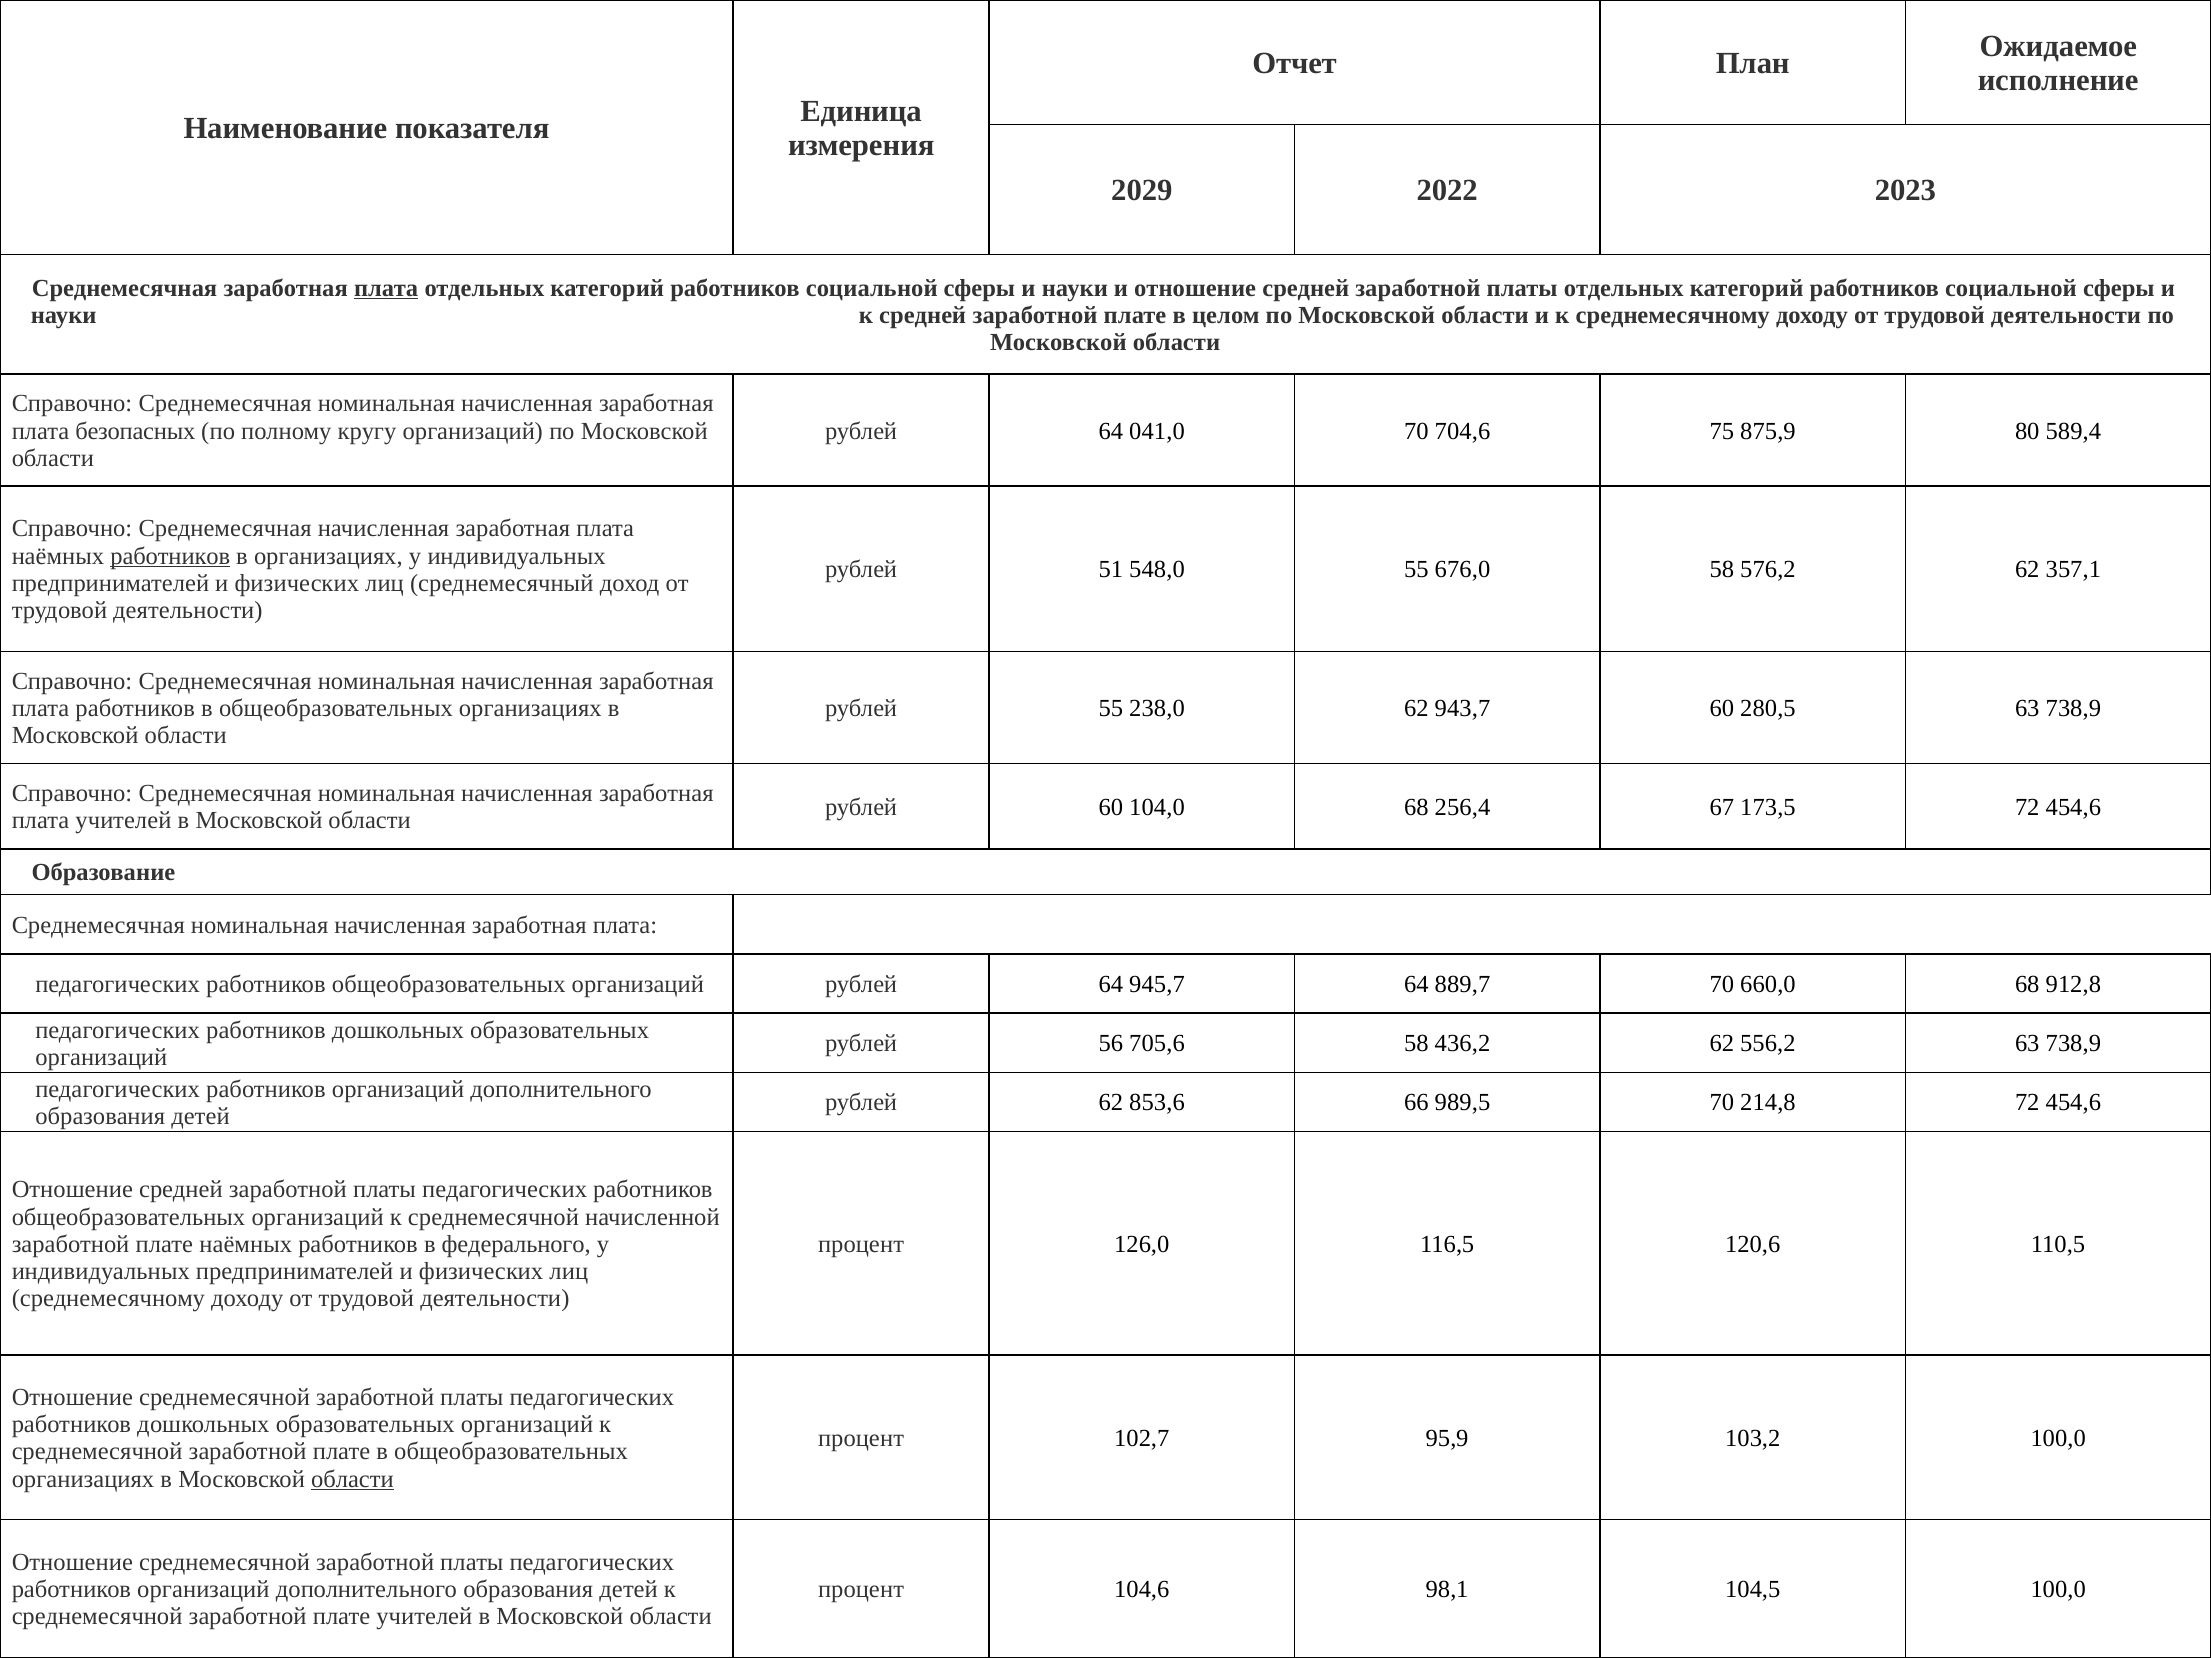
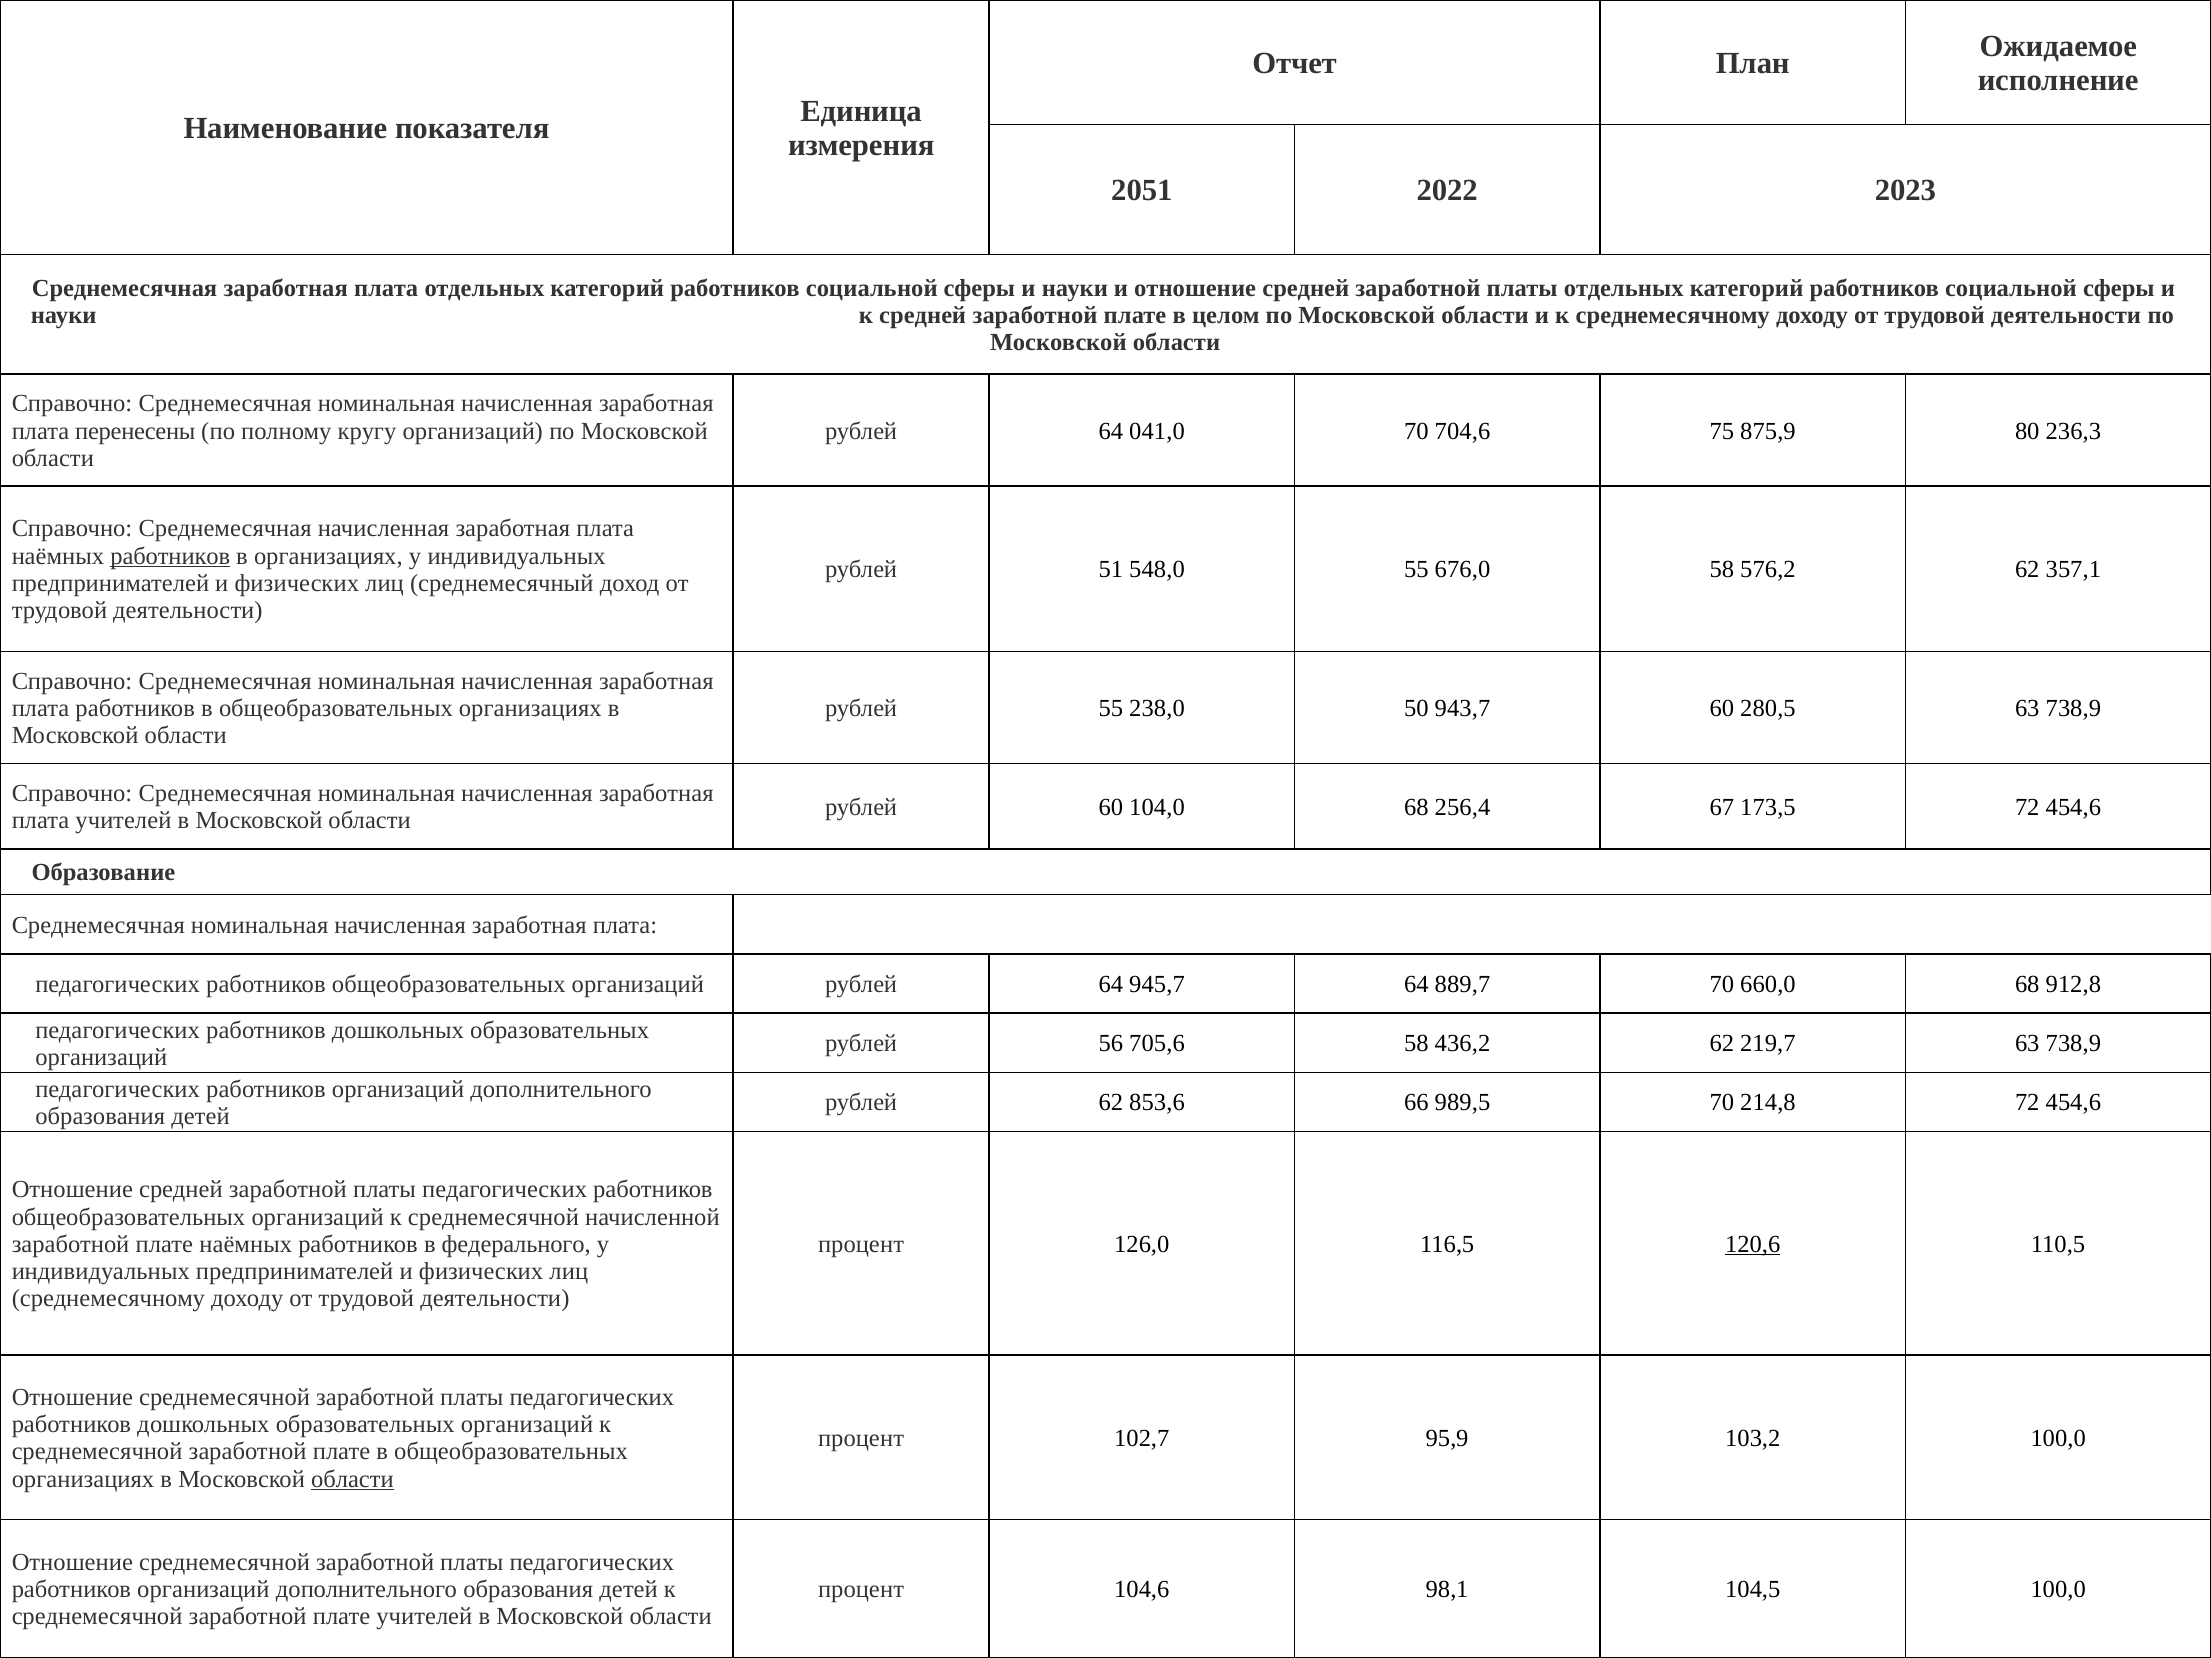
2029: 2029 -> 2051
плата at (386, 288) underline: present -> none
безопасных: безопасных -> перенесены
589,4: 589,4 -> 236,3
238,0 62: 62 -> 50
556,2: 556,2 -> 219,7
120,6 underline: none -> present
